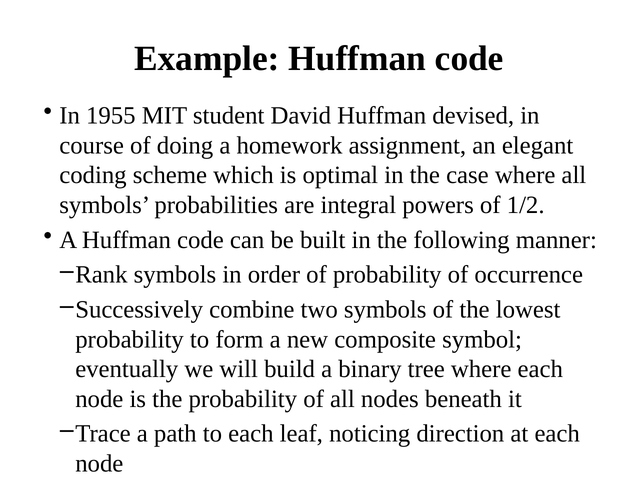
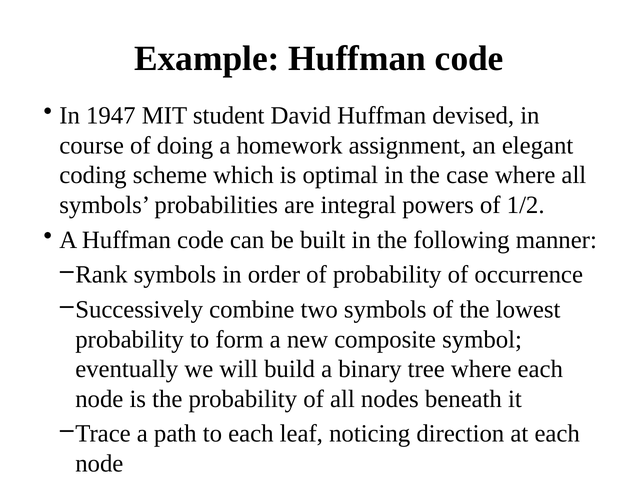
1955: 1955 -> 1947
